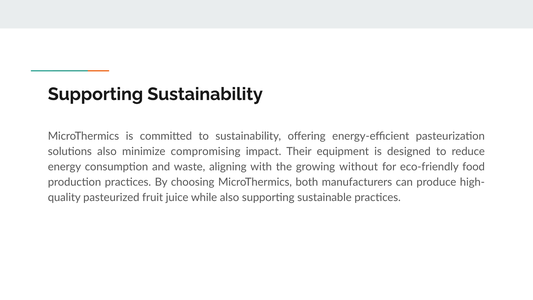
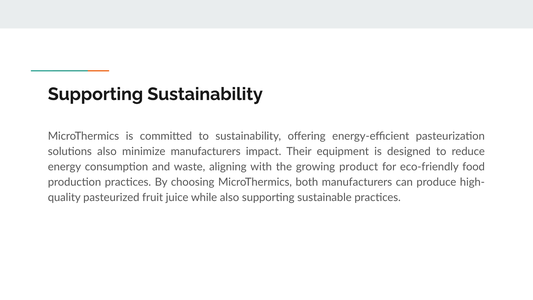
minimize compromising: compromising -> manufacturers
without: without -> product
